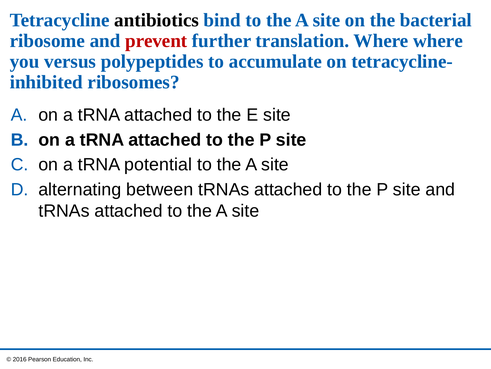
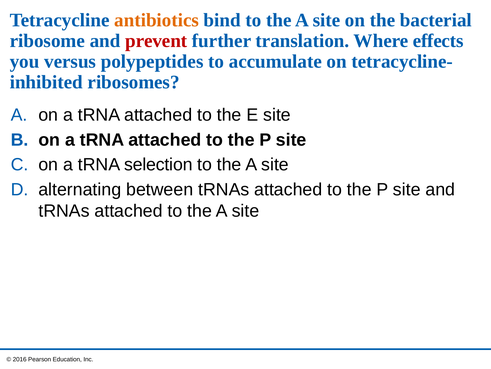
antibiotics colour: black -> orange
Where where: where -> effects
potential: potential -> selection
